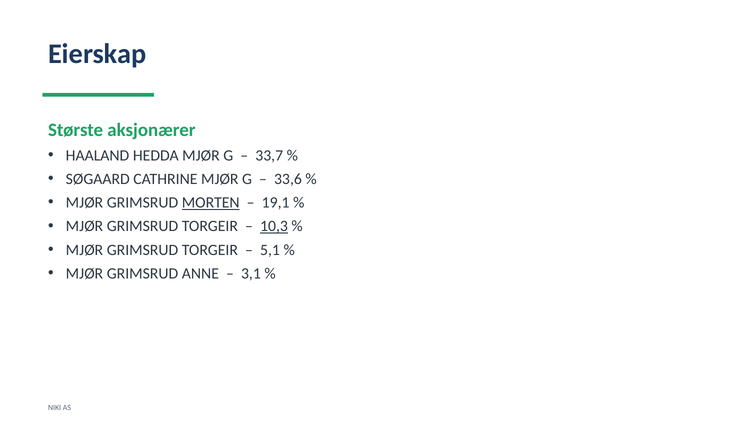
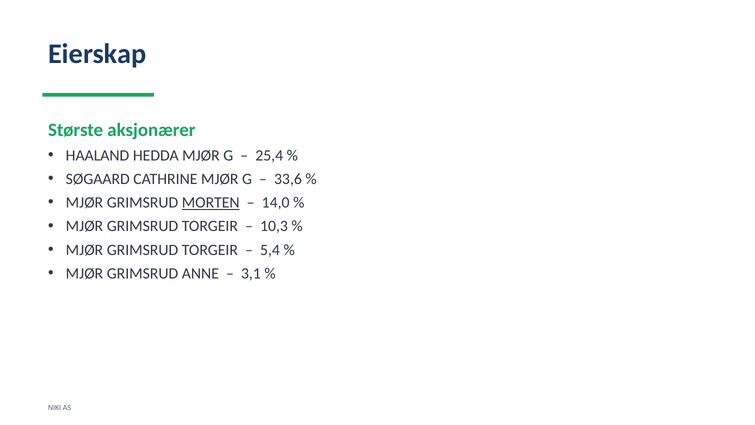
33,7: 33,7 -> 25,4
19,1: 19,1 -> 14,0
10,3 underline: present -> none
5,1: 5,1 -> 5,4
